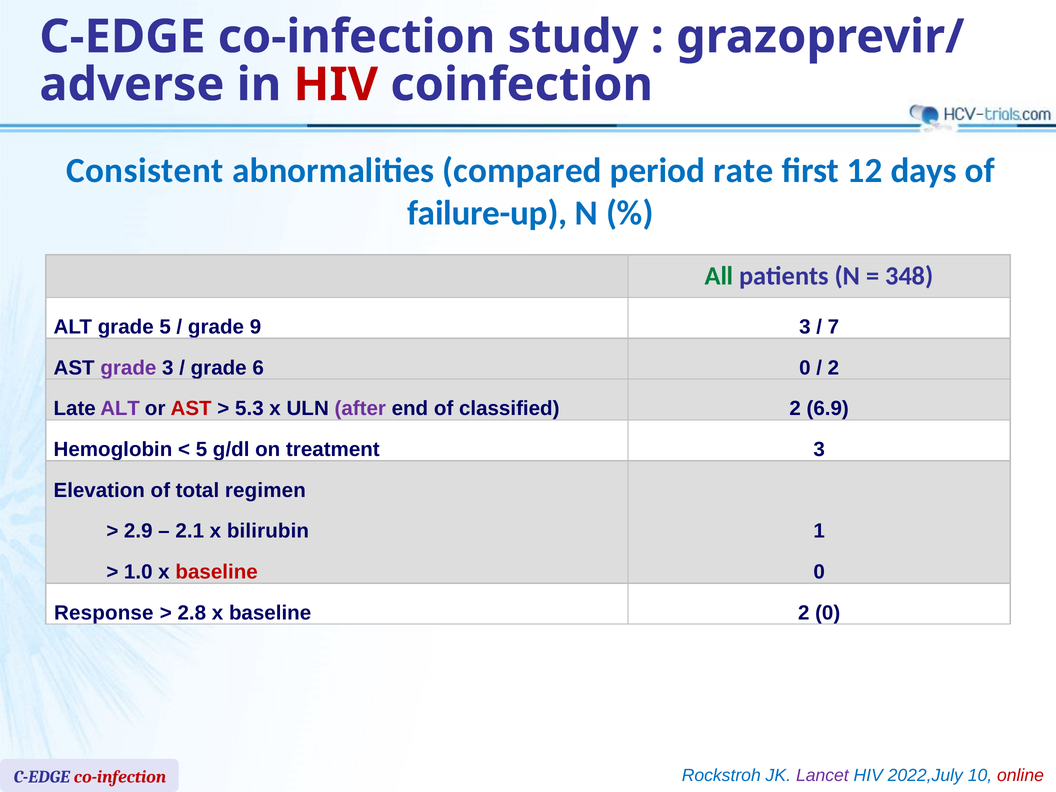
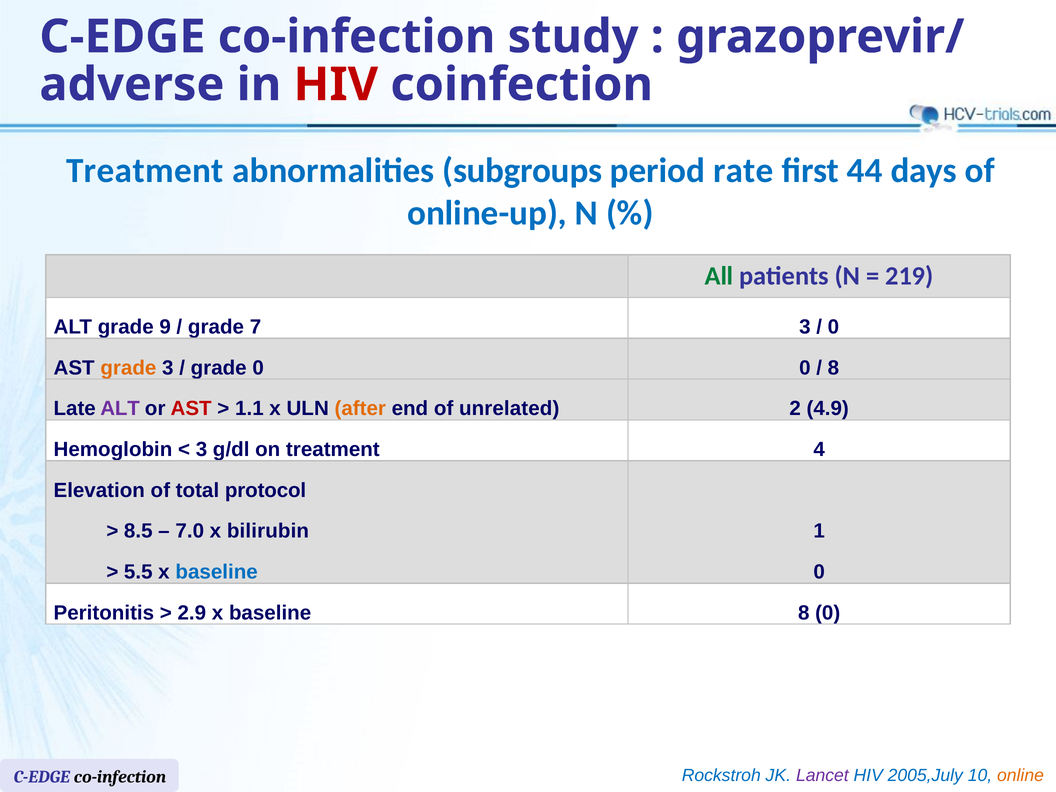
Consistent at (145, 171): Consistent -> Treatment
compared: compared -> subgroups
12: 12 -> 44
failure-up: failure-up -> online-up
348: 348 -> 219
grade 5: 5 -> 9
9: 9 -> 7
7 at (833, 327): 7 -> 0
grade at (128, 368) colour: purple -> orange
grade 6: 6 -> 0
2 at (833, 368): 2 -> 8
5.3: 5.3 -> 1.1
after colour: purple -> orange
classified: classified -> unrelated
6.9: 6.9 -> 4.9
5 at (202, 450): 5 -> 3
treatment 3: 3 -> 4
regimen: regimen -> protocol
2.9: 2.9 -> 8.5
2.1: 2.1 -> 7.0
1.0: 1.0 -> 5.5
baseline at (217, 572) colour: red -> blue
Response: Response -> Peritonitis
2.8: 2.8 -> 2.9
baseline 2: 2 -> 8
co-infection at (120, 777) colour: red -> black
2022,July: 2022,July -> 2005,July
online colour: red -> orange
